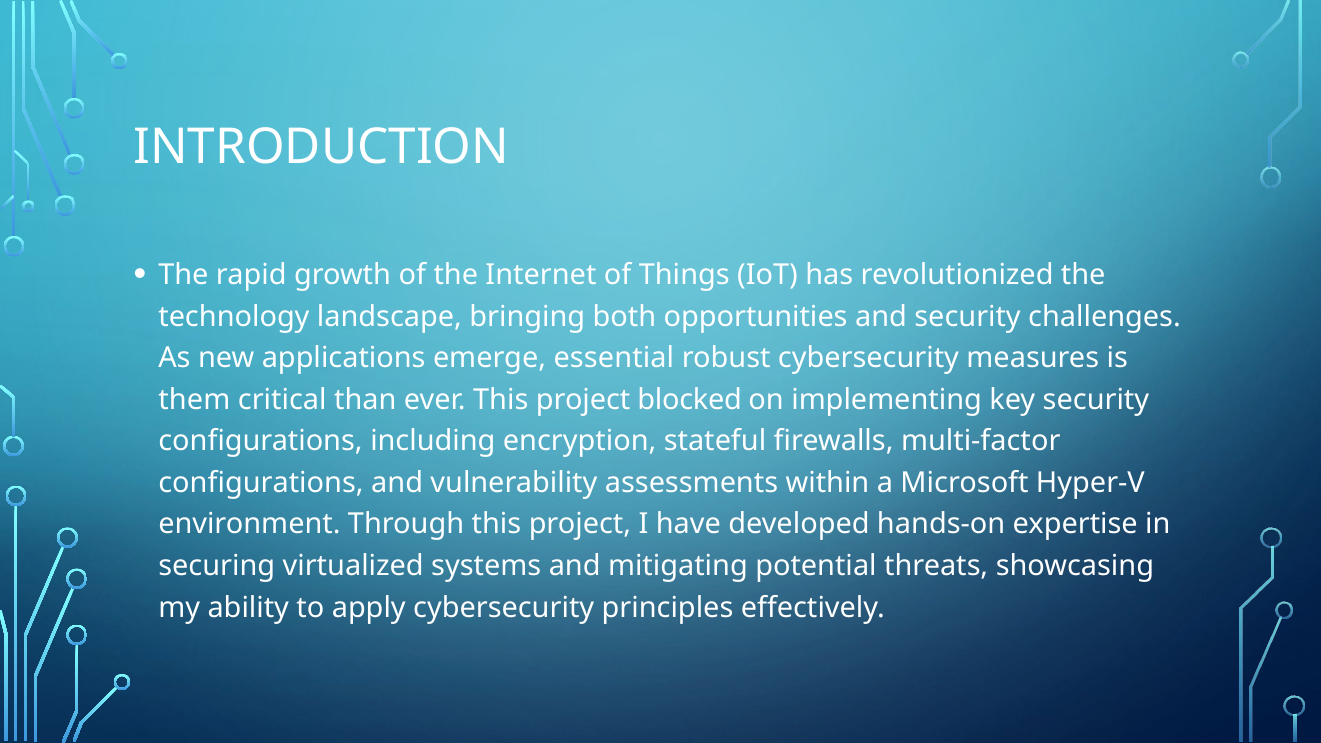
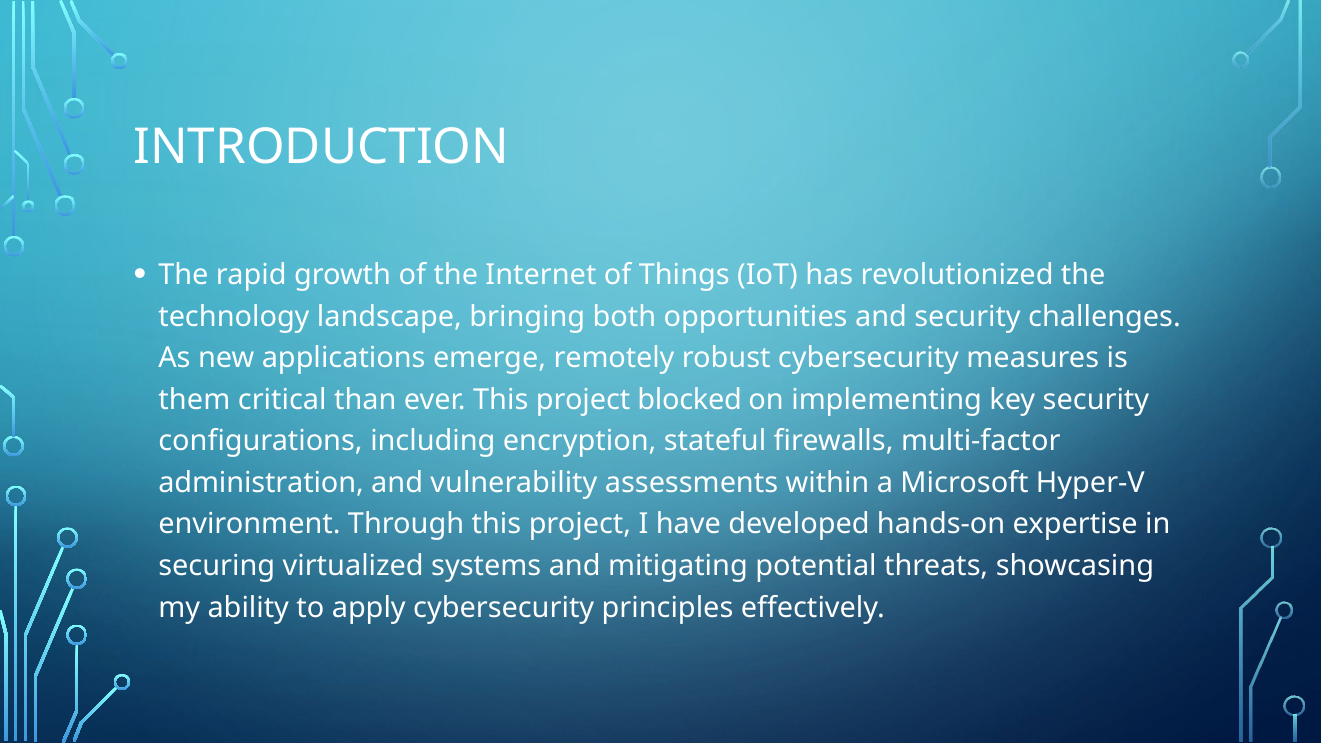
essential: essential -> remotely
configurations at (261, 483): configurations -> administration
